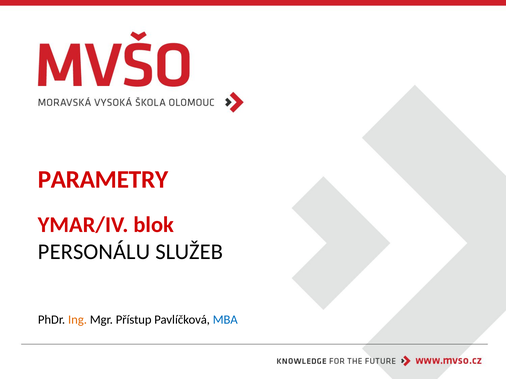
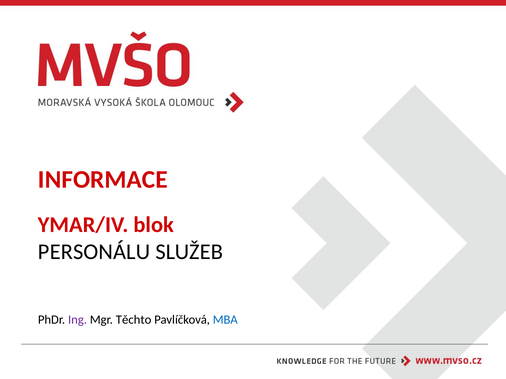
PARAMETRY: PARAMETRY -> INFORMACE
Ing colour: orange -> purple
Přístup: Přístup -> Těchto
